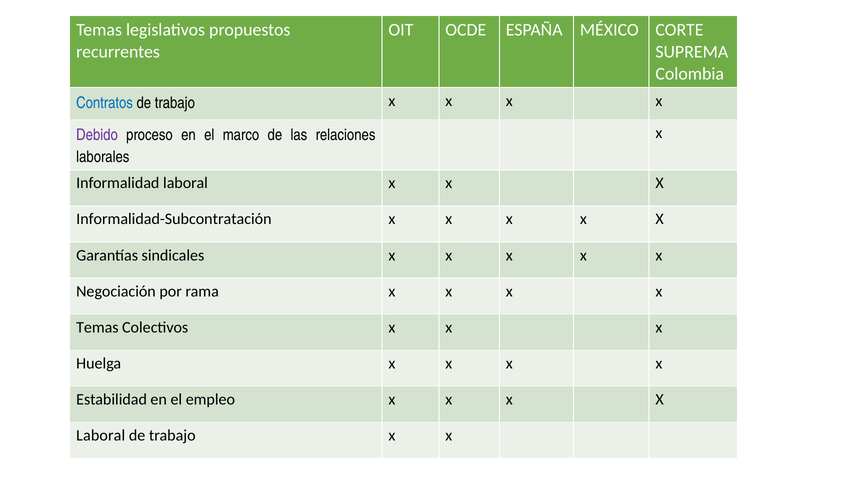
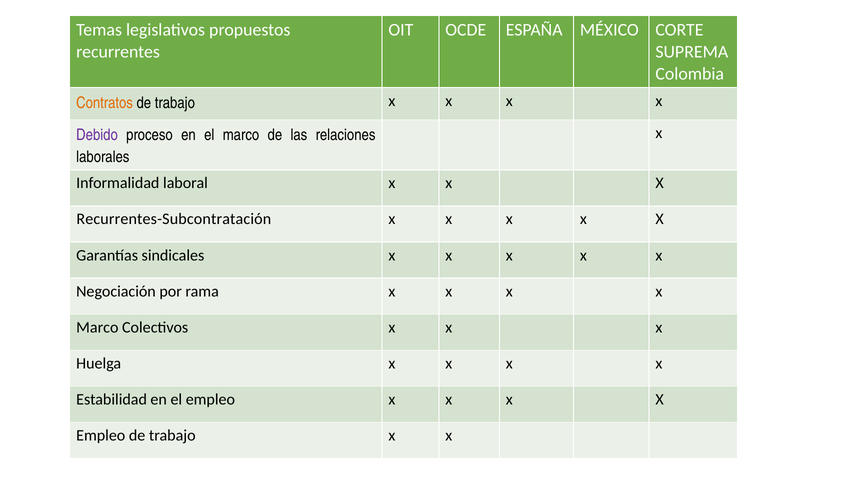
Contratos colour: blue -> orange
Informalidad-Subcontratación: Informalidad-Subcontratación -> Recurrentes-Subcontratación
Temas at (97, 327): Temas -> Marco
Laboral at (101, 435): Laboral -> Empleo
